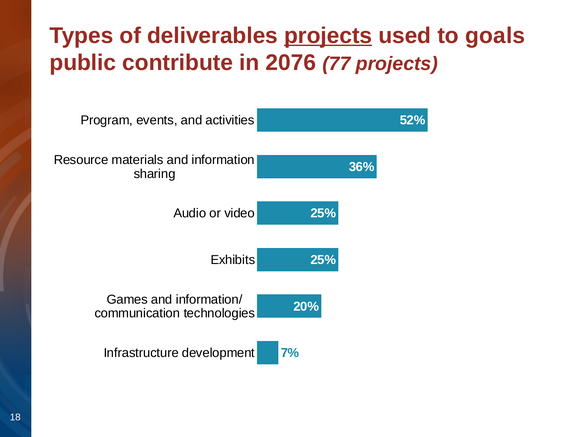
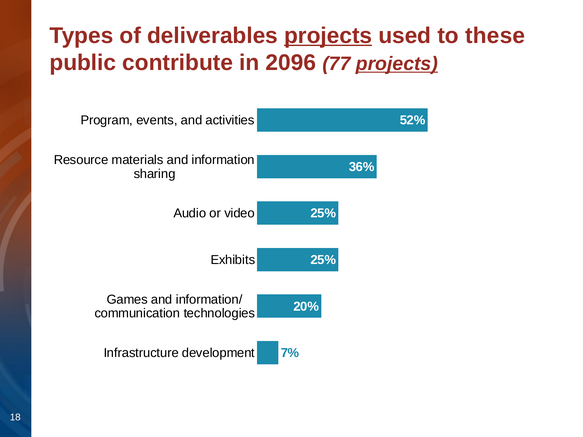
goals: goals -> these
2076: 2076 -> 2096
projects at (397, 64) underline: none -> present
